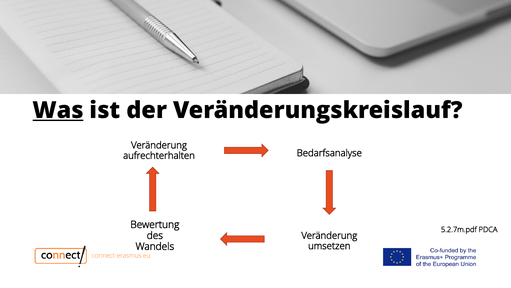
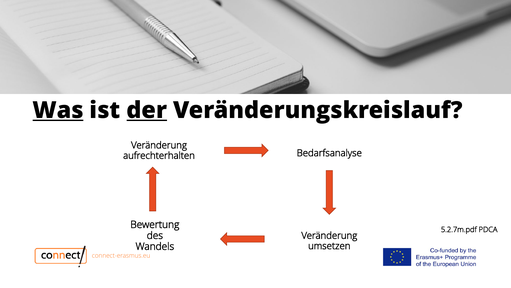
der underline: none -> present
